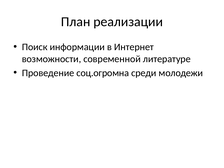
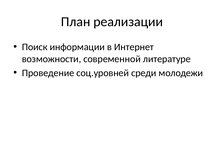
соц.огромна: соц.огромна -> соц.уровней
